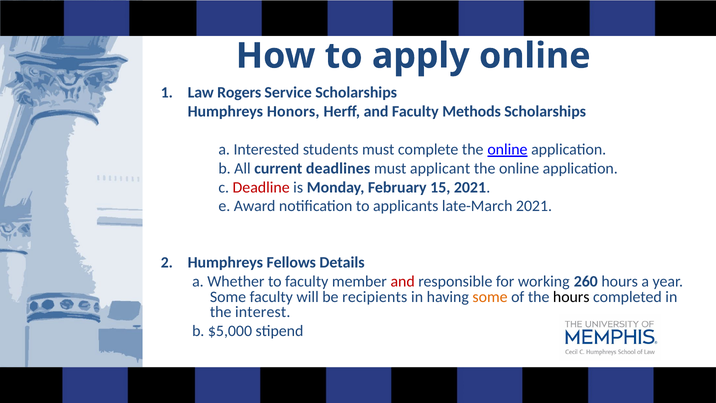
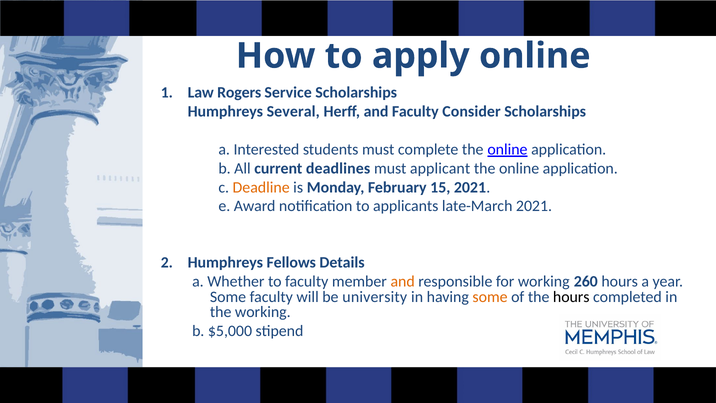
Honors: Honors -> Several
Methods: Methods -> Consider
Deadline colour: red -> orange
and at (403, 281) colour: red -> orange
recipients: recipients -> university
the interest: interest -> working
